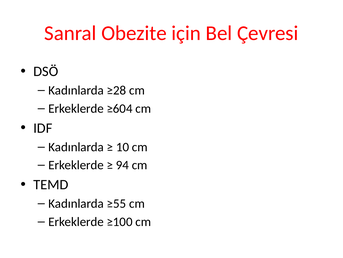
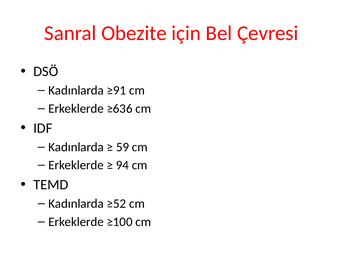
≥28: ≥28 -> ≥91
≥604: ≥604 -> ≥636
10: 10 -> 59
≥55: ≥55 -> ≥52
